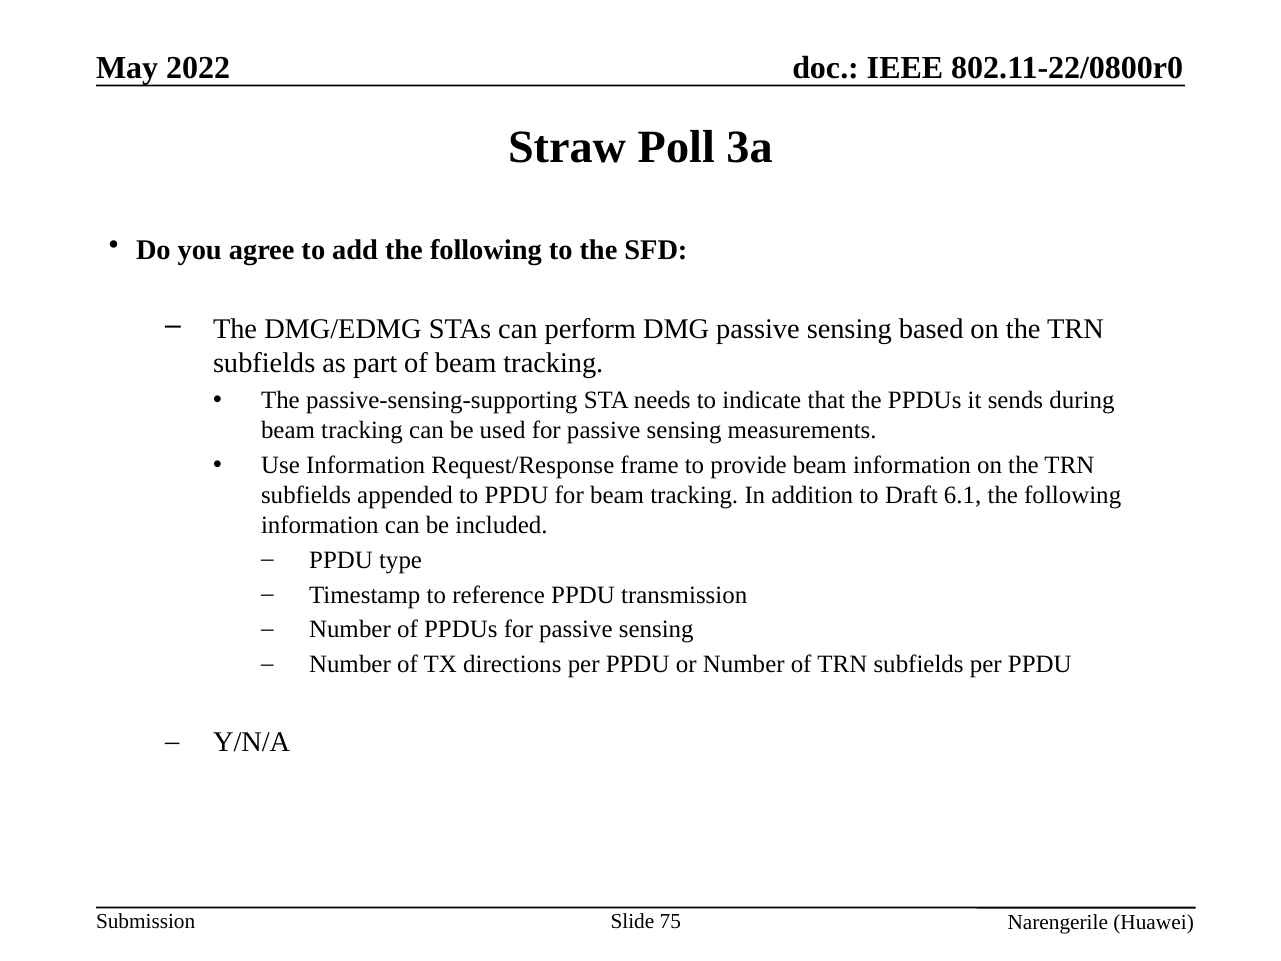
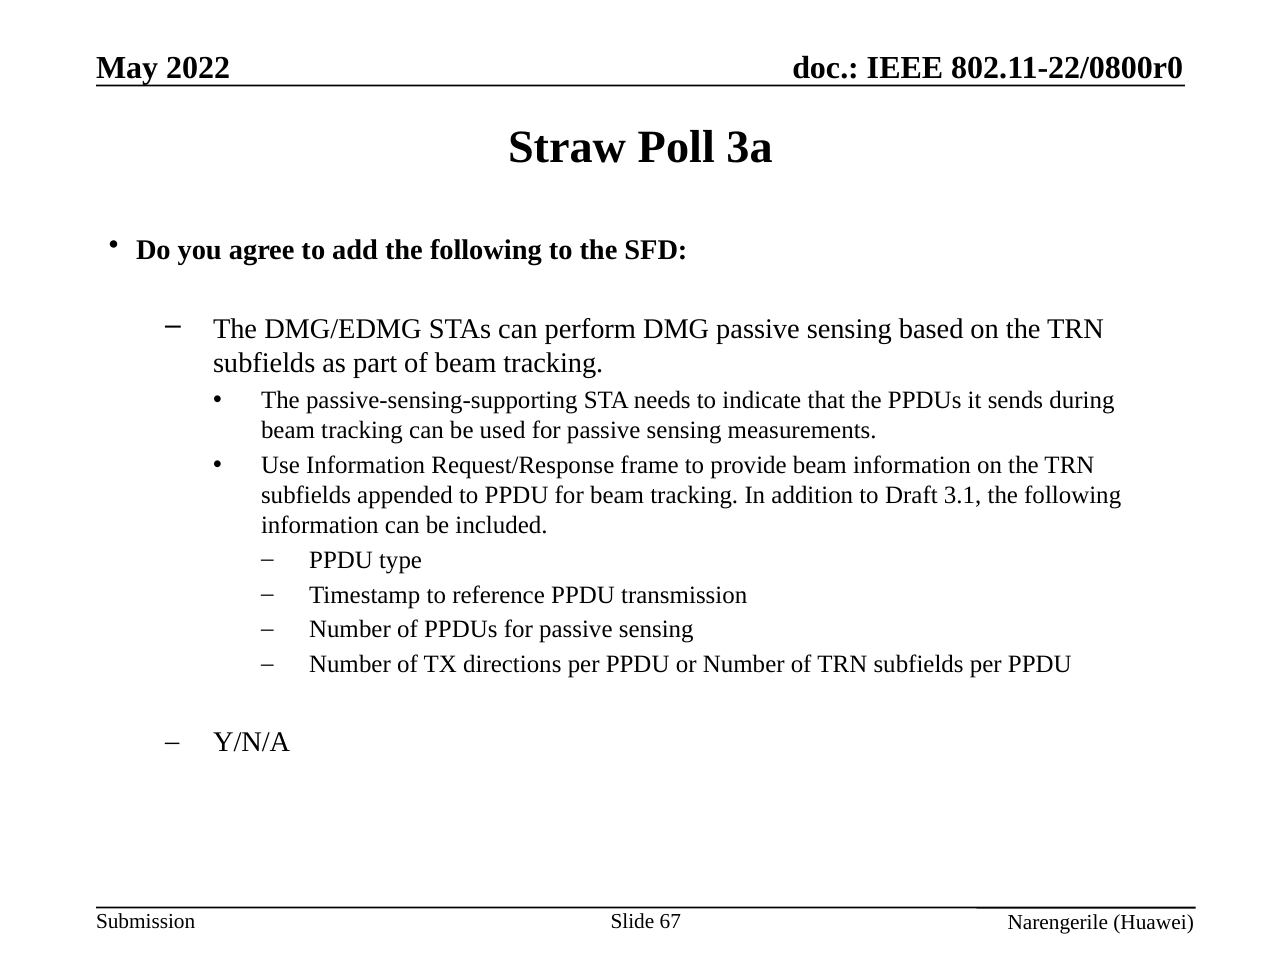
6.1: 6.1 -> 3.1
75: 75 -> 67
